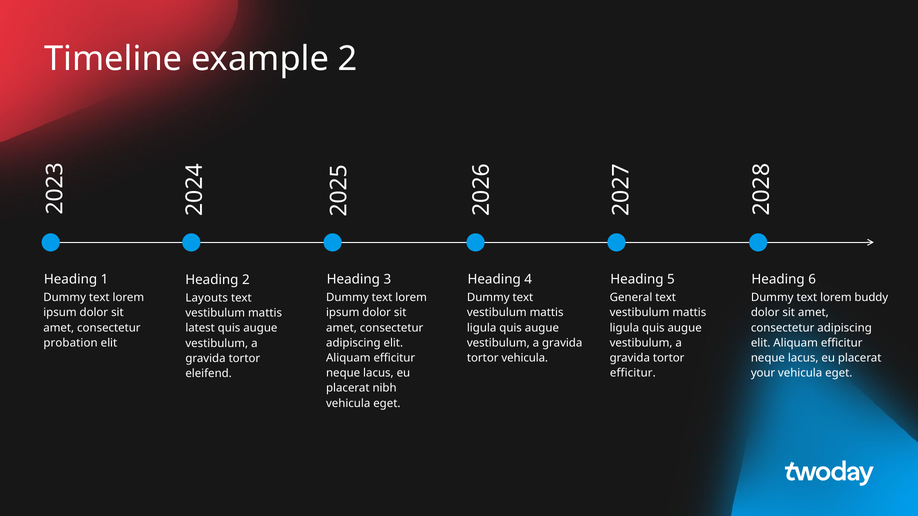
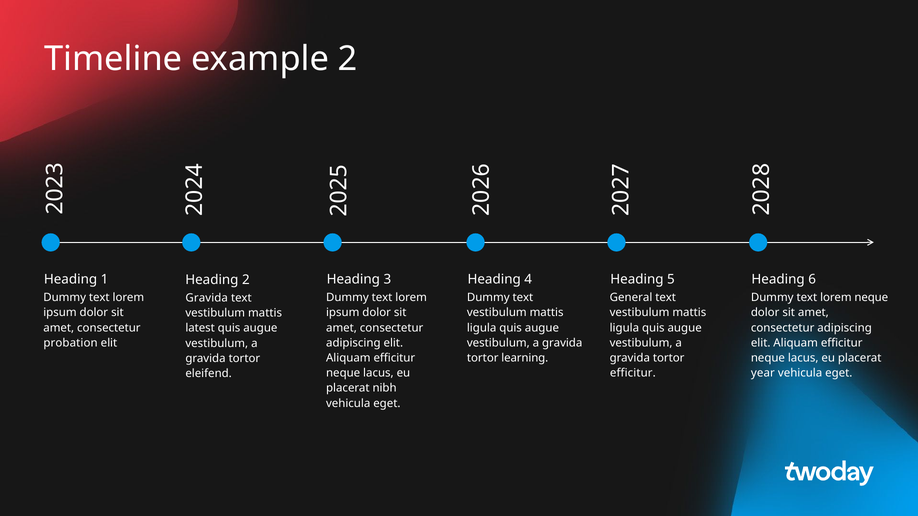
lorem buddy: buddy -> neque
Layouts at (207, 298): Layouts -> Gravida
tortor vehicula: vehicula -> learning
your: your -> year
